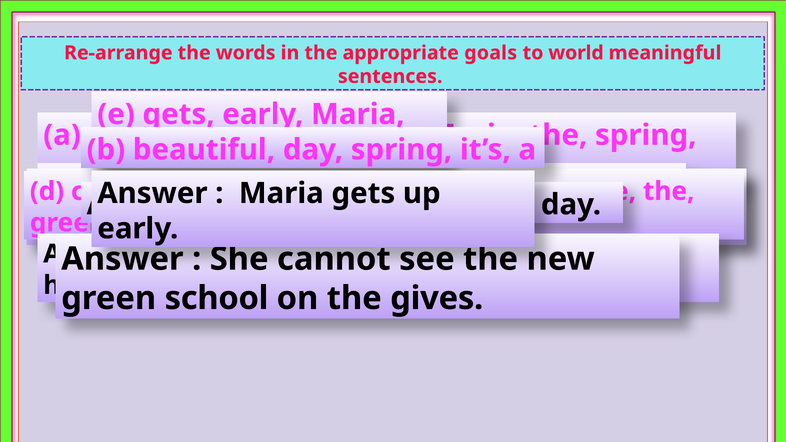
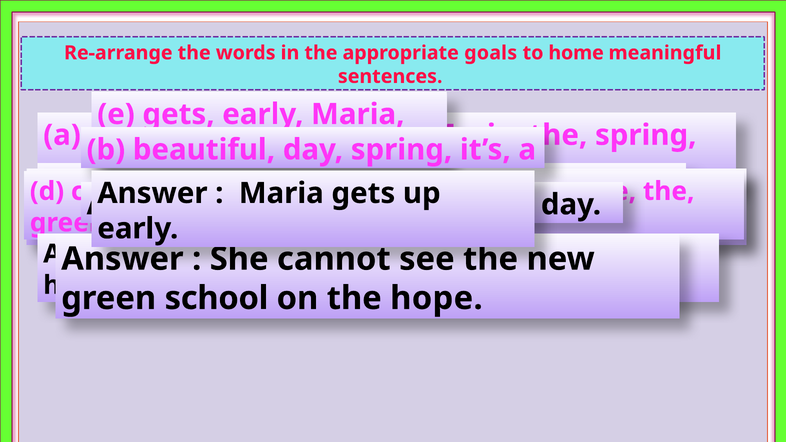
to world: world -> home
gives: gives -> hope
